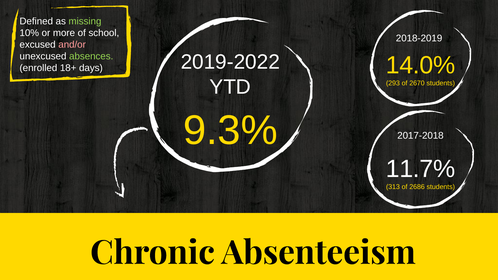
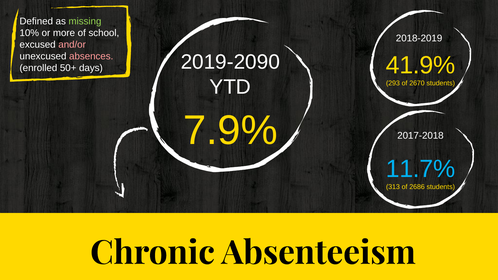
absences colour: light green -> pink
2019-2022: 2019-2022 -> 2019-2090
14.0%: 14.0% -> 41.9%
18+: 18+ -> 50+
9.3%: 9.3% -> 7.9%
11.7% colour: white -> light blue
